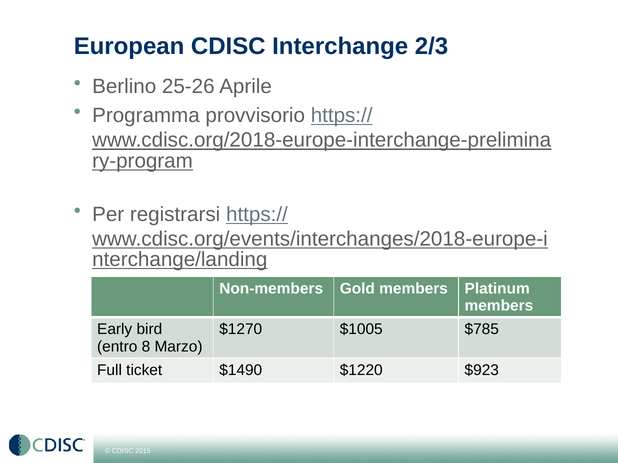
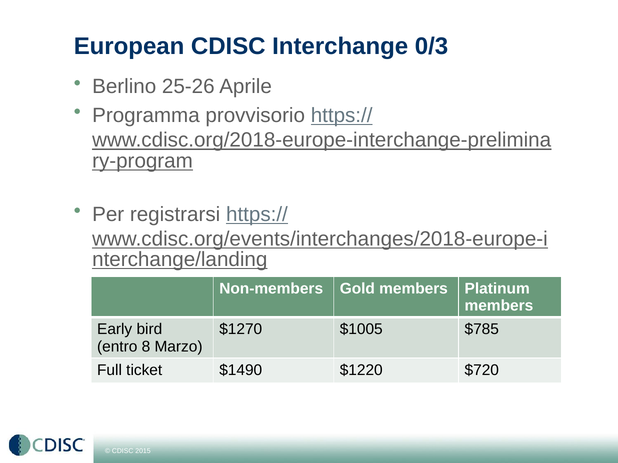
2/3: 2/3 -> 0/3
$923: $923 -> $720
